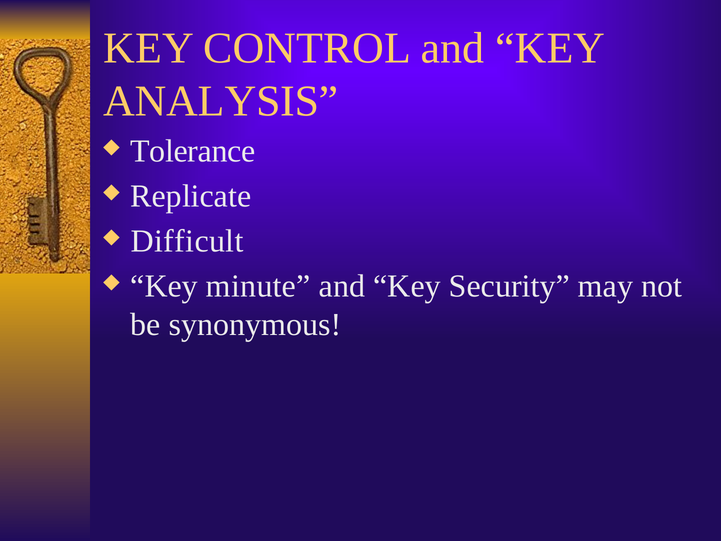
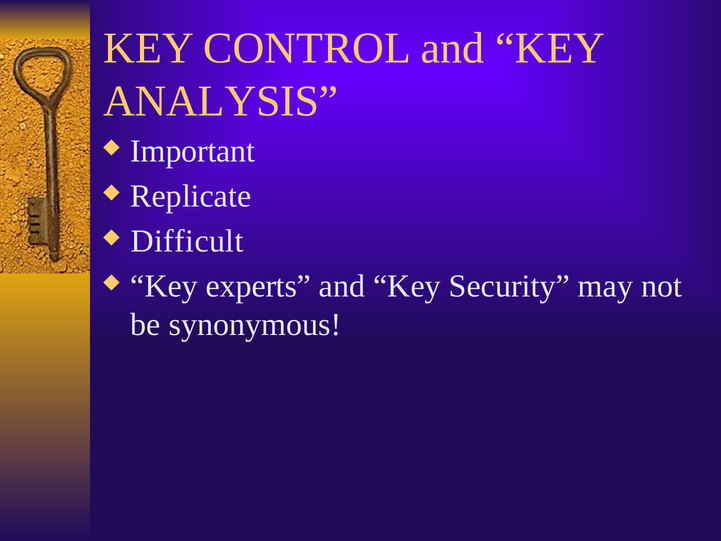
Tolerance: Tolerance -> Important
minute: minute -> experts
